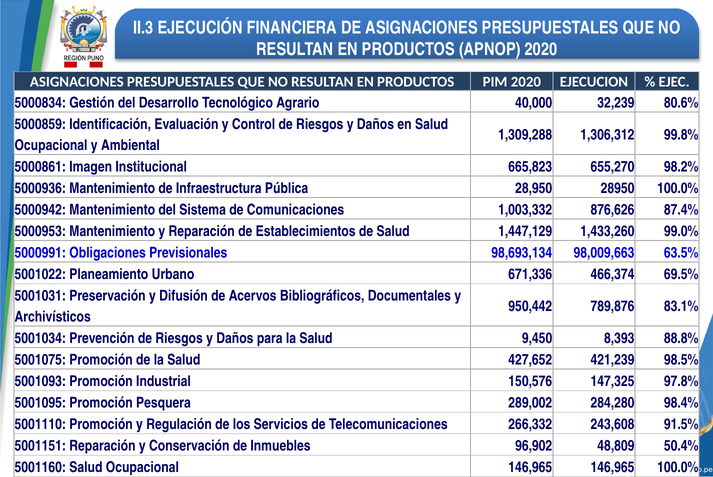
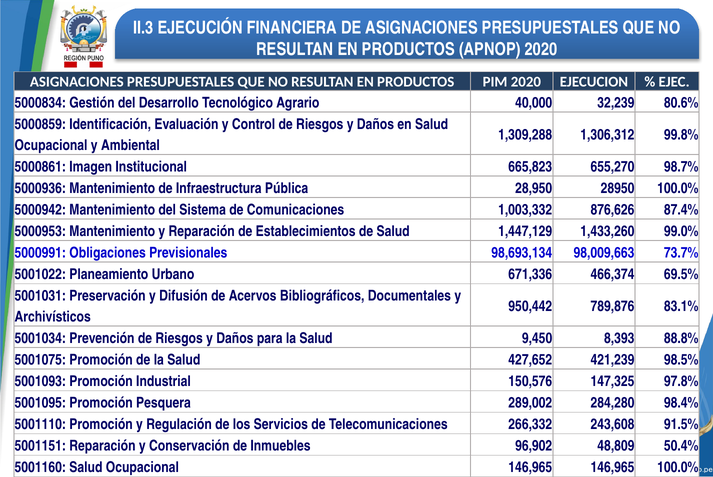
98.2%: 98.2% -> 98.7%
63.5%: 63.5% -> 73.7%
